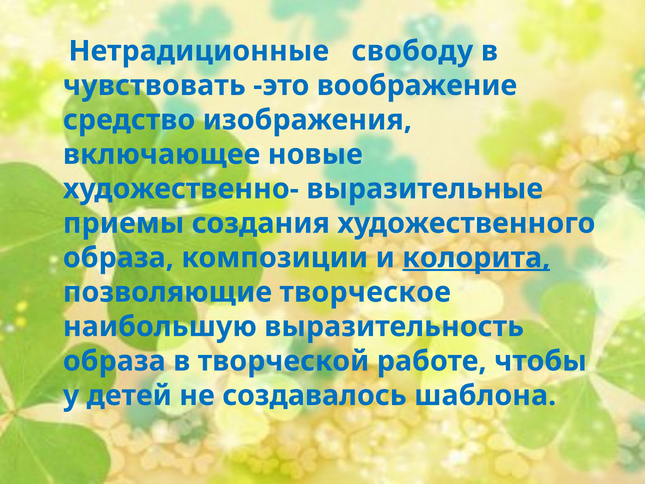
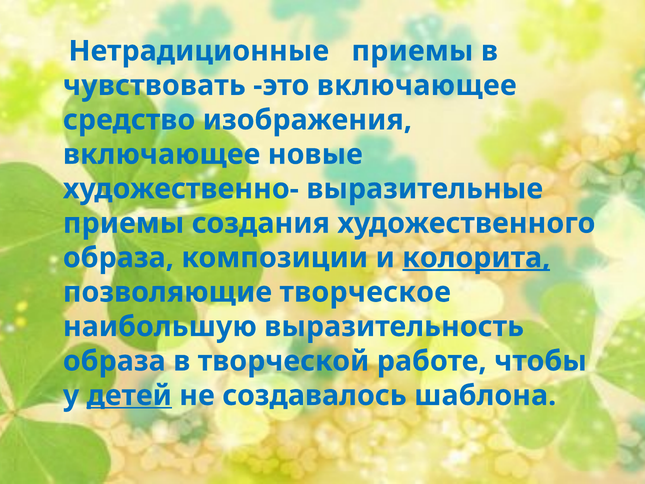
Нетрадиционные свободу: свободу -> приемы
это воображение: воображение -> включающее
детей underline: none -> present
